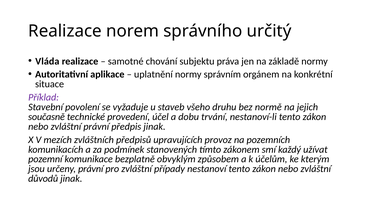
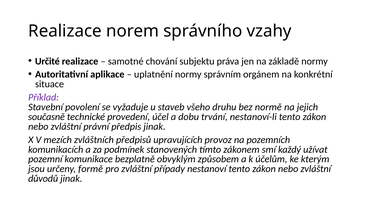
určitý: určitý -> vzahy
Vláda: Vláda -> Určité
určeny právní: právní -> formě
